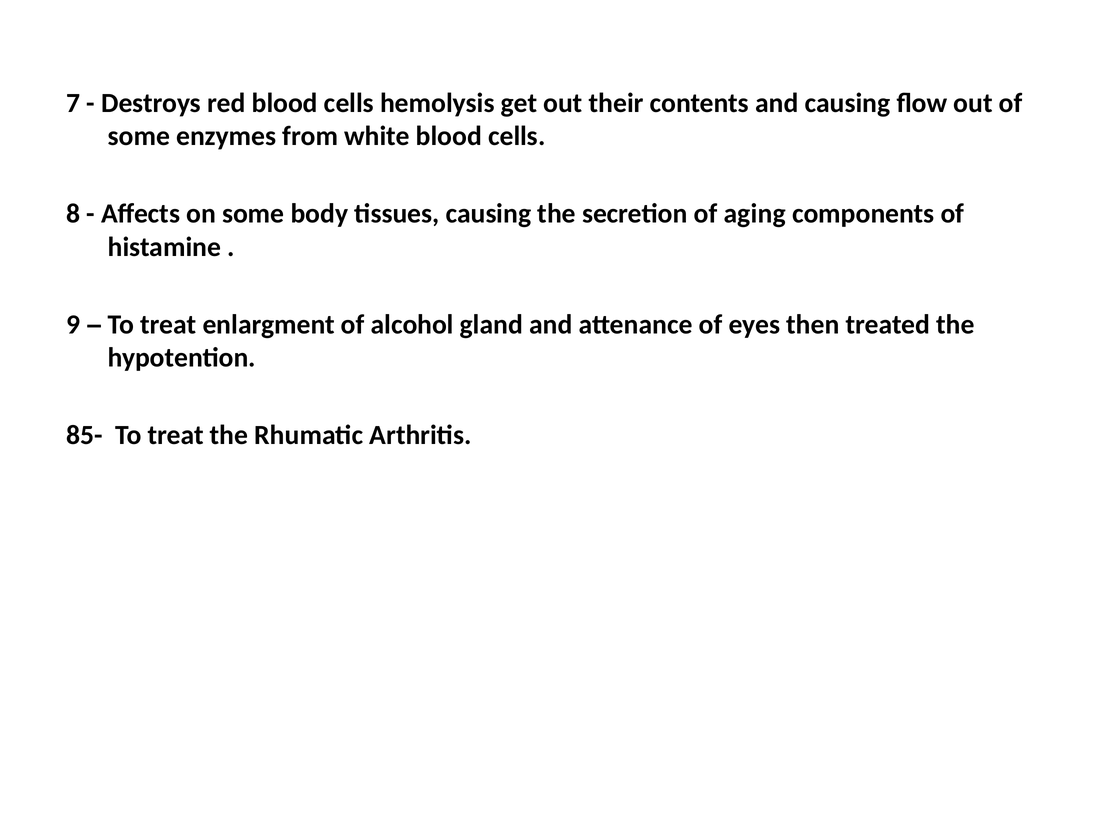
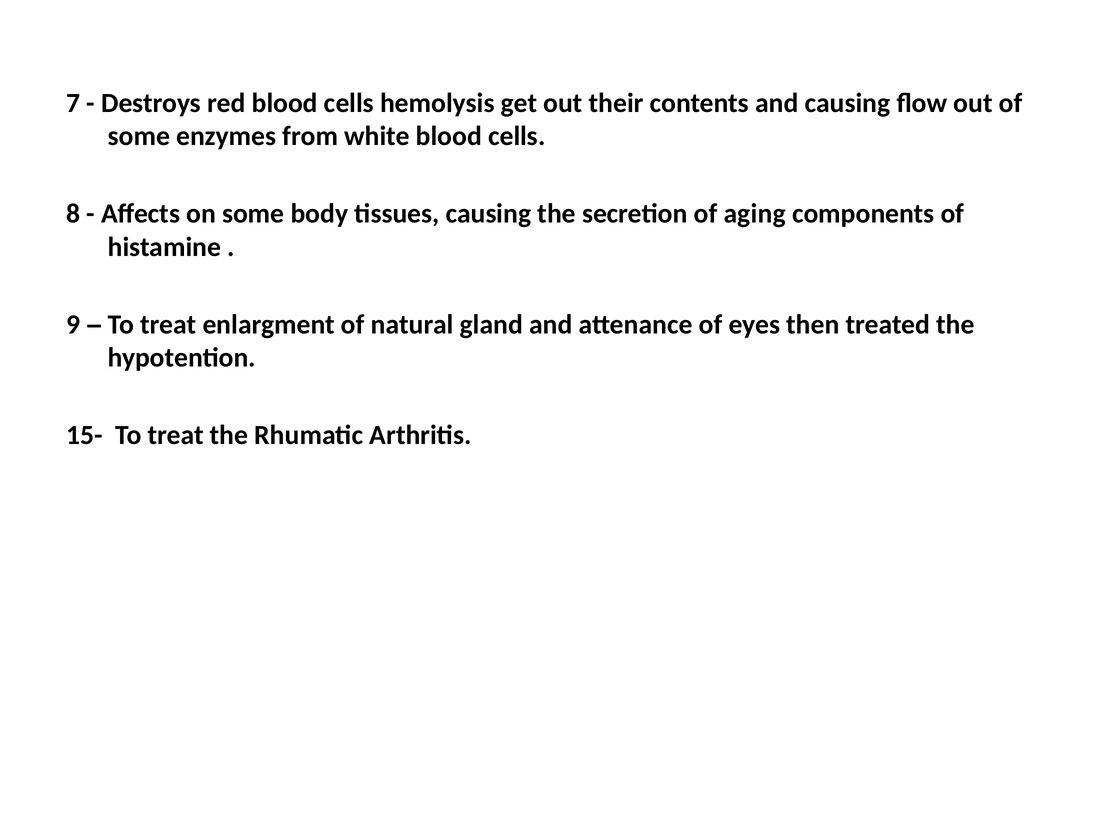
alcohol: alcohol -> natural
85-: 85- -> 15-
